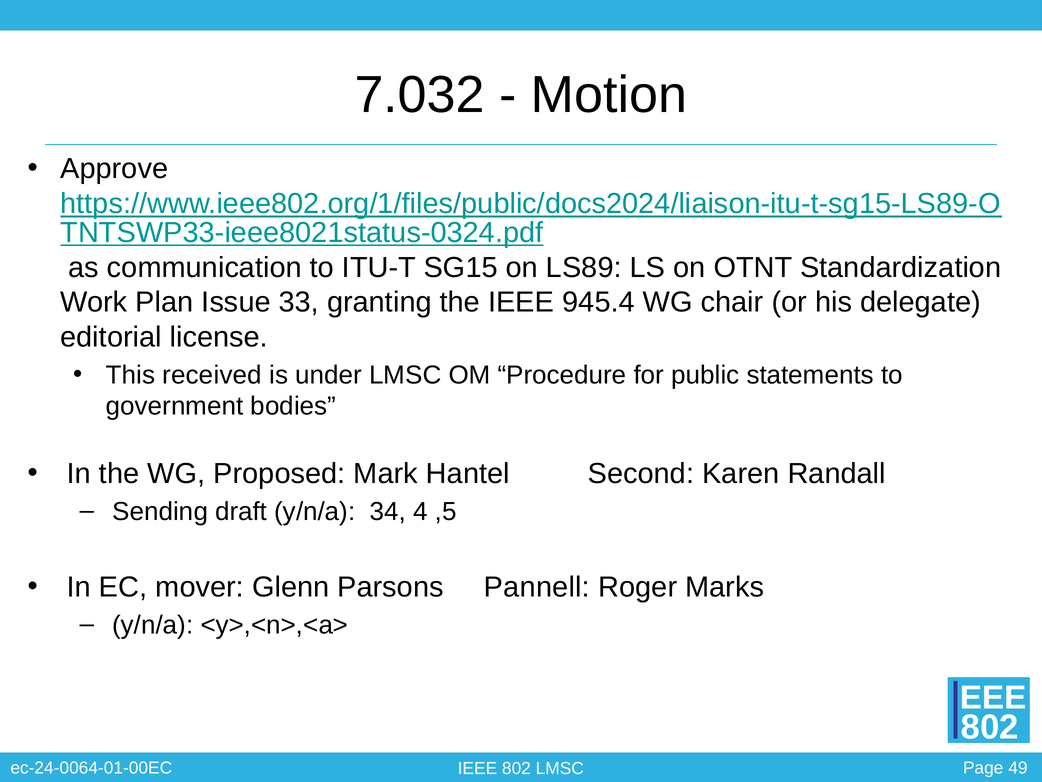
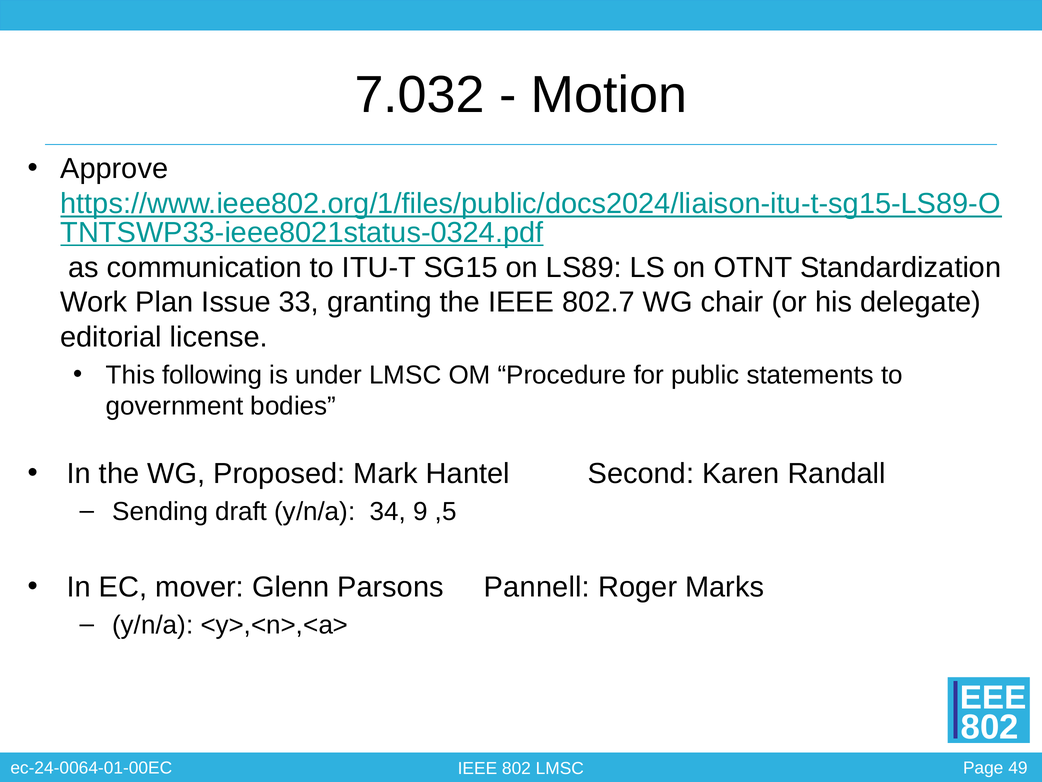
945.4: 945.4 -> 802.7
received: received -> following
4: 4 -> 9
